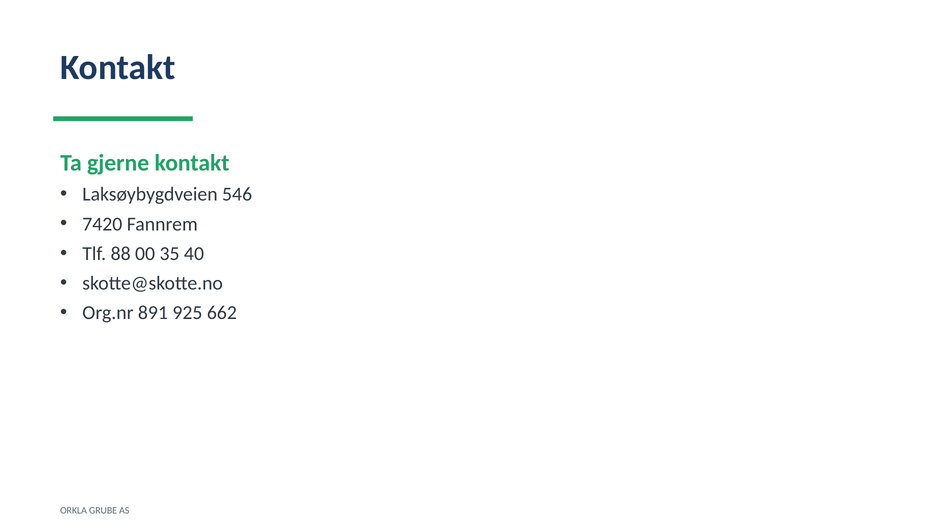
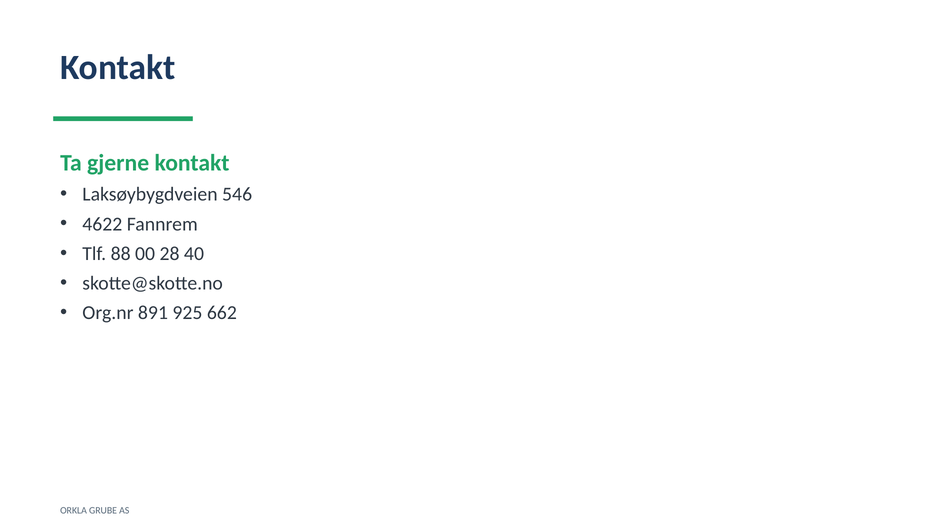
7420: 7420 -> 4622
35: 35 -> 28
